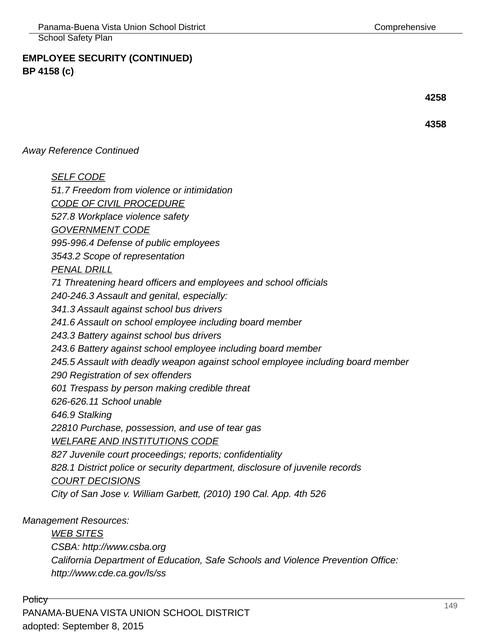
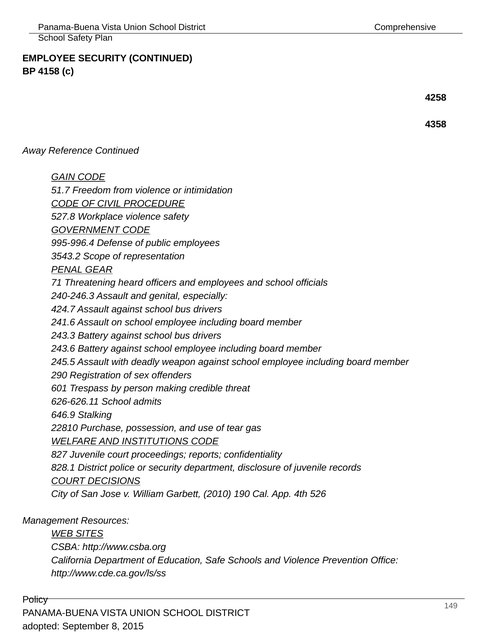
SELF: SELF -> GAIN
DRILL: DRILL -> GEAR
341.3: 341.3 -> 424.7
unable: unable -> admits
